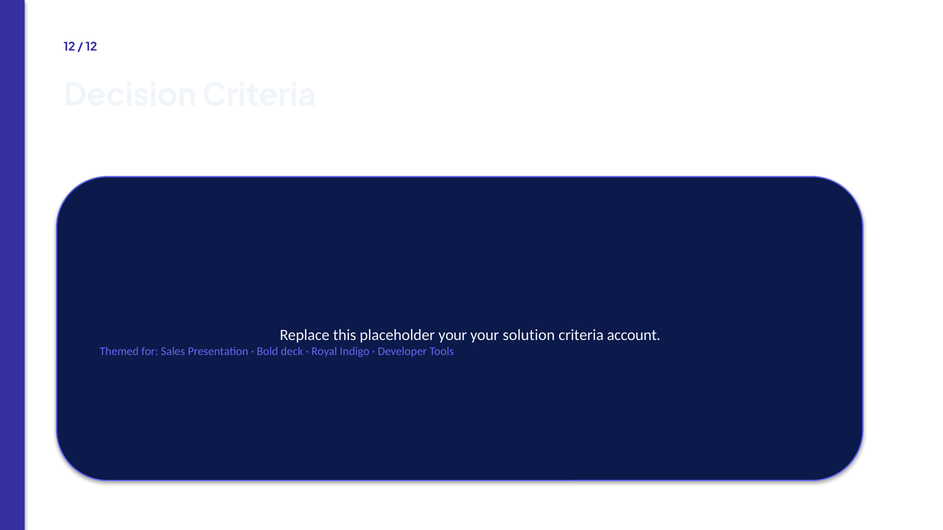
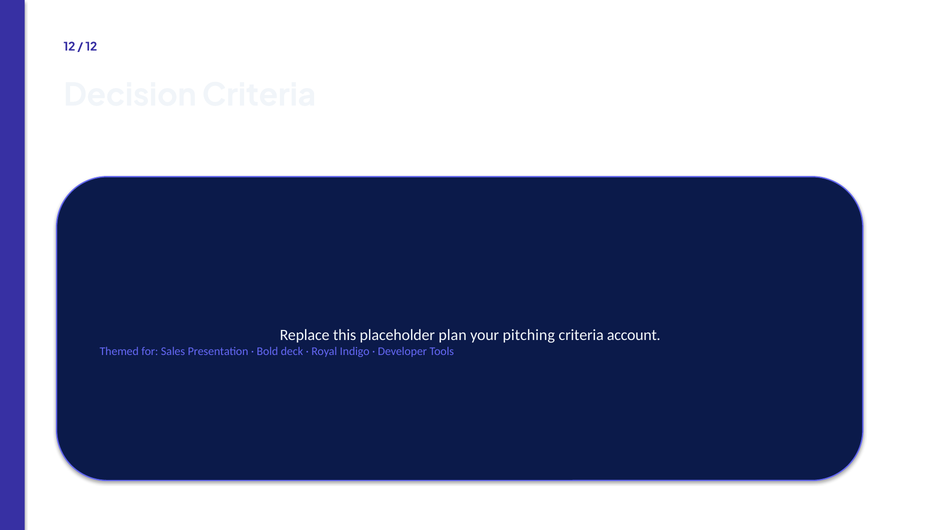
placeholder your: your -> plan
solution: solution -> pitching
